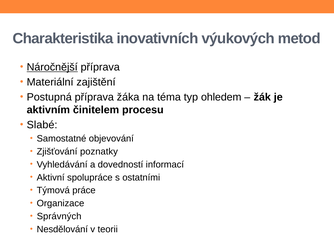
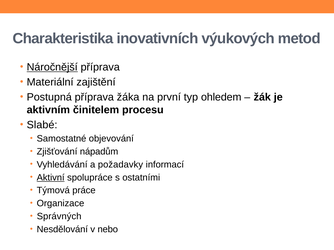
téma: téma -> první
poznatky: poznatky -> nápadům
dovedností: dovedností -> požadavky
Aktivní underline: none -> present
teorii: teorii -> nebo
